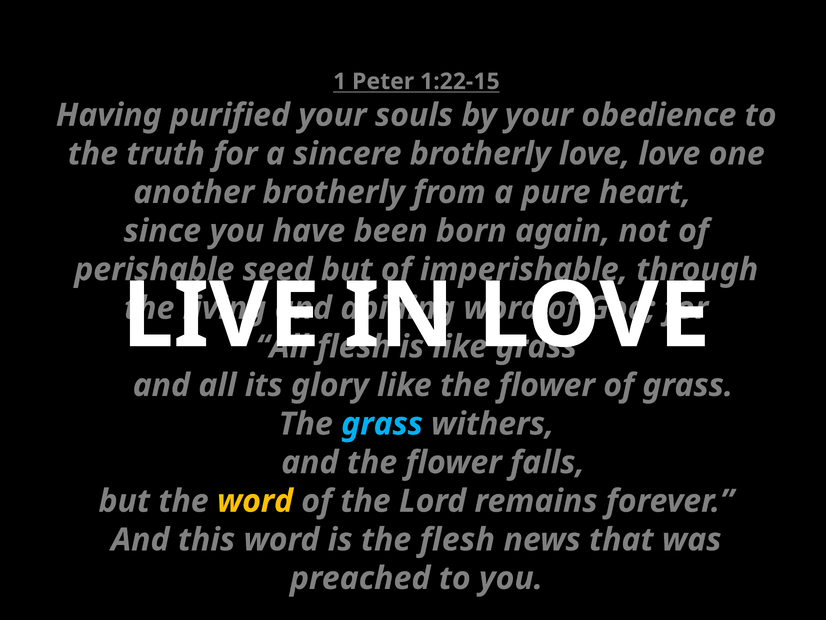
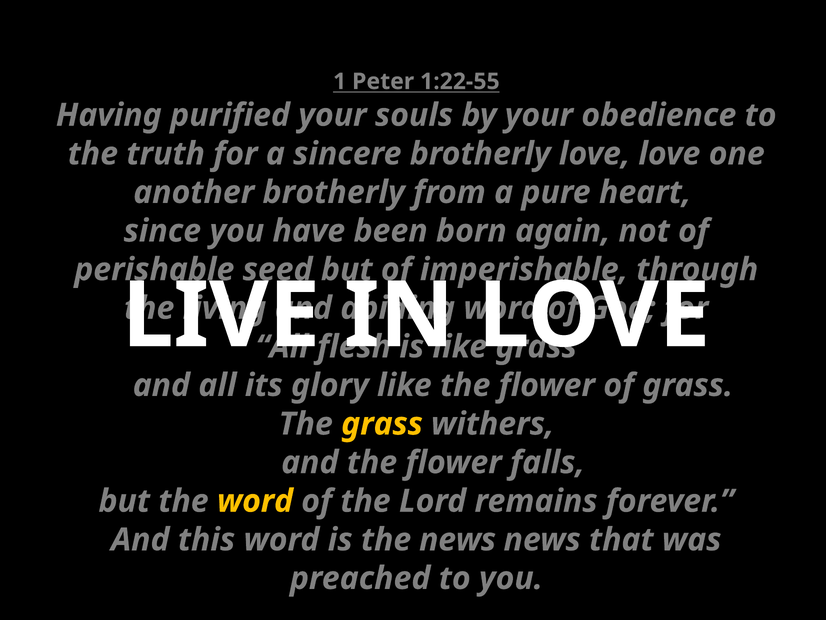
1:22-15: 1:22-15 -> 1:22-55
grass at (382, 424) colour: light blue -> yellow
the flesh: flesh -> news
